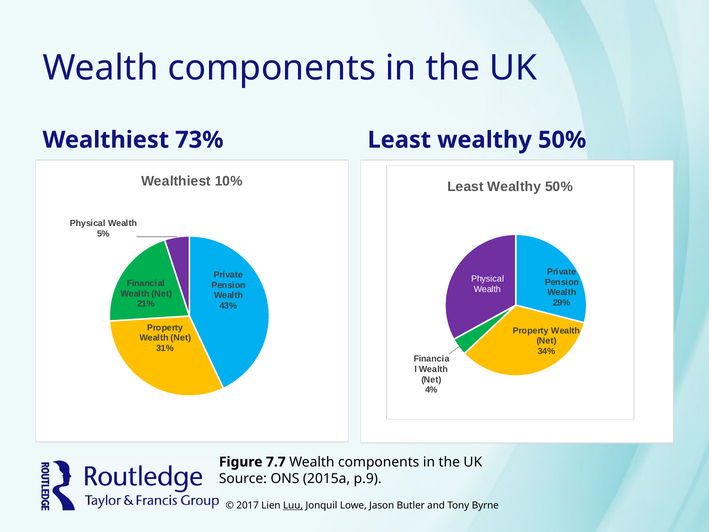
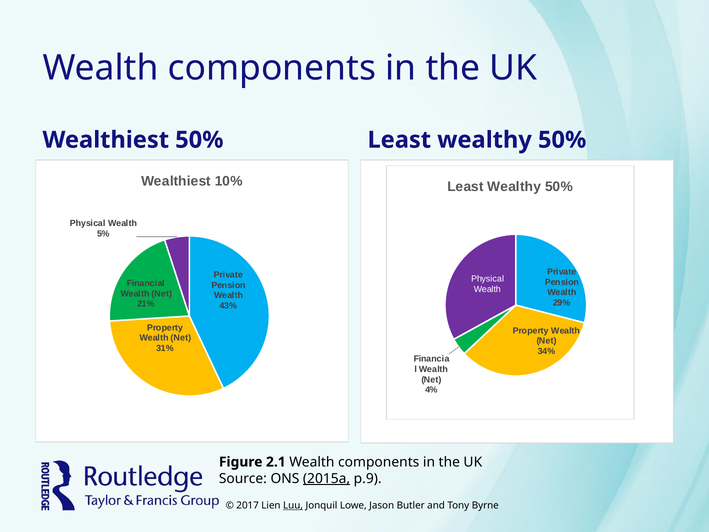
Wealthiest 73%: 73% -> 50%
7.7: 7.7 -> 2.1
2015a underline: none -> present
